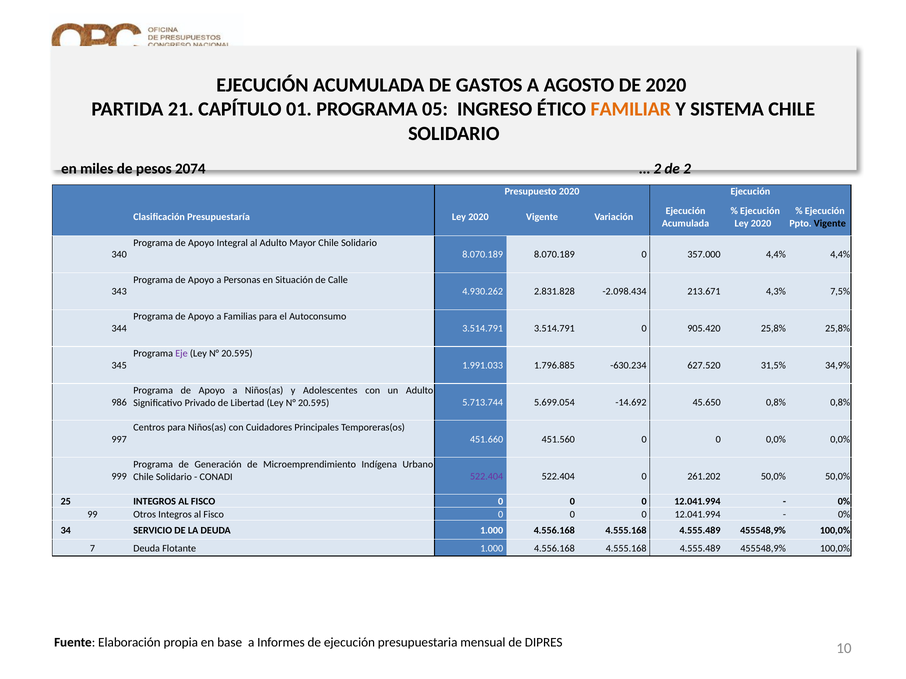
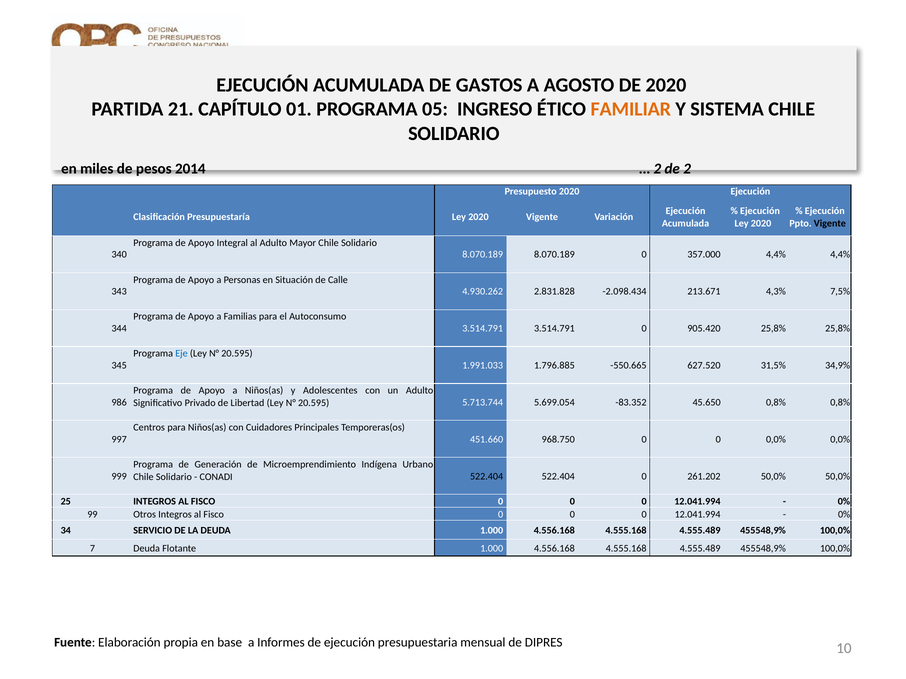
2074: 2074 -> 2014
Eje colour: purple -> blue
-630.234: -630.234 -> -550.665
-14.692: -14.692 -> -83.352
451.560: 451.560 -> 968.750
522.404 at (487, 477) colour: purple -> black
